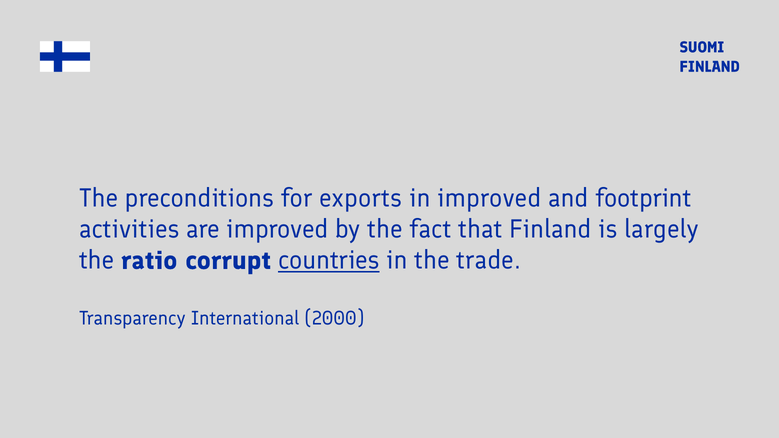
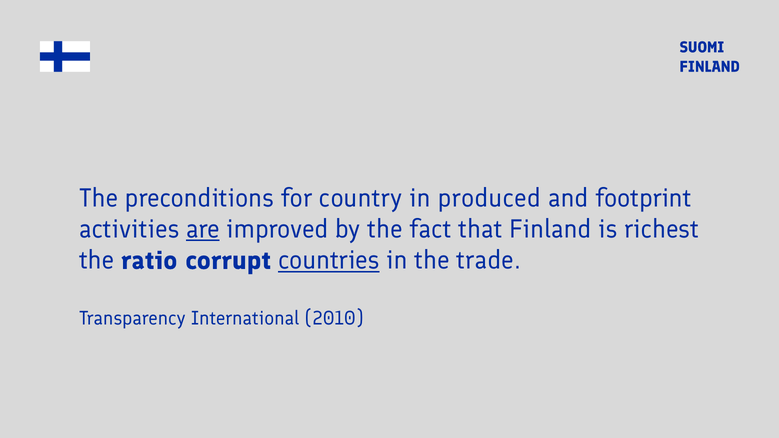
exports: exports -> country
in improved: improved -> produced
are underline: none -> present
largely: largely -> richest
2000: 2000 -> 2010
